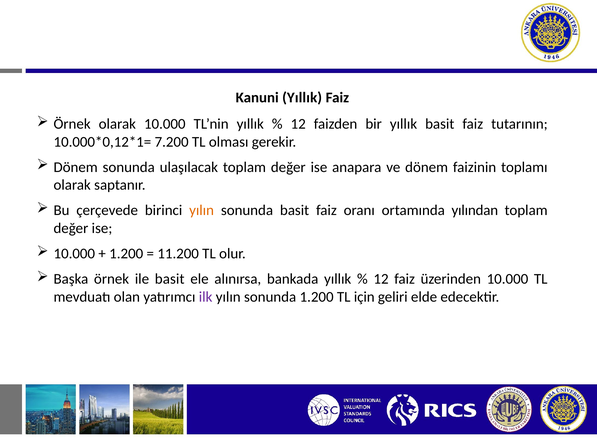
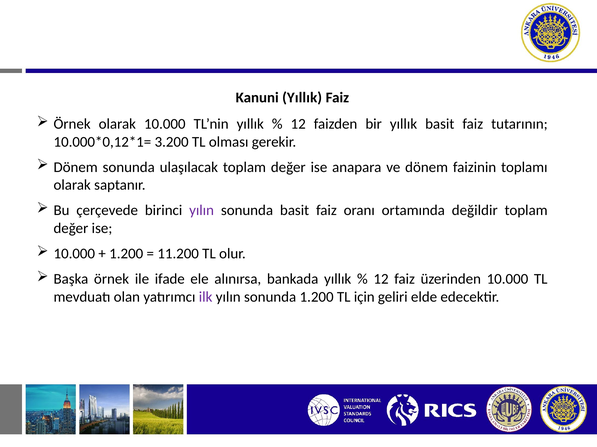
7.200: 7.200 -> 3.200
yılın at (202, 211) colour: orange -> purple
yılından: yılından -> değildir
ile basit: basit -> ifade
